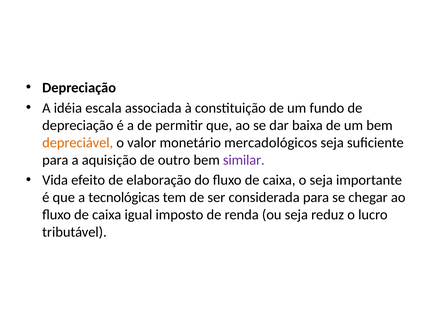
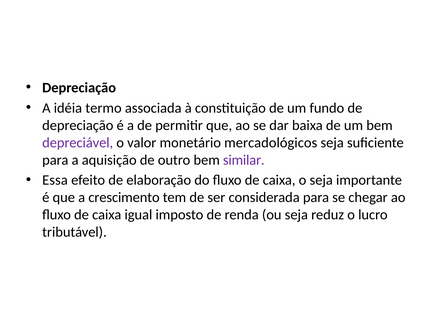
escala: escala -> termo
depreciável colour: orange -> purple
Vida: Vida -> Essa
tecnológicas: tecnológicas -> crescimento
